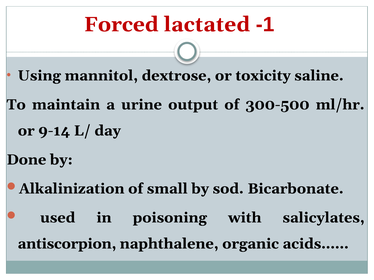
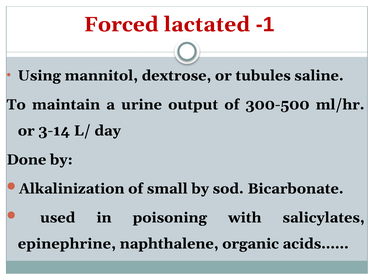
toxicity: toxicity -> tubules
9-14: 9-14 -> 3-14
antiscorpion: antiscorpion -> epinephrine
